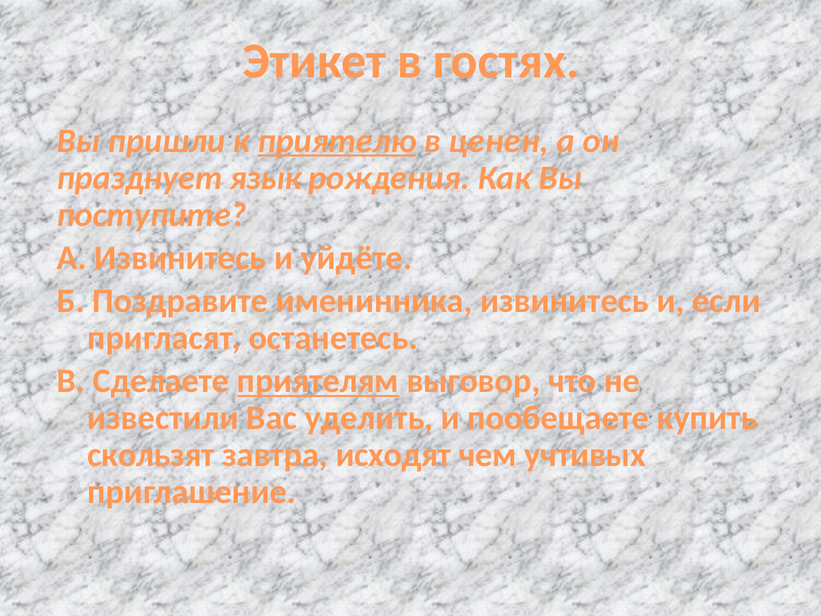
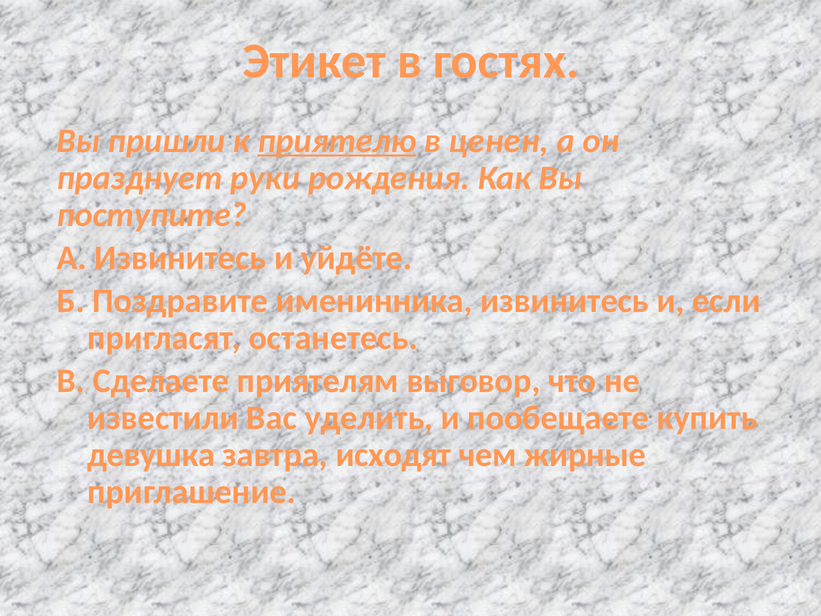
язык: язык -> руки
приятелям underline: present -> none
скользят: скользят -> девушка
учтивых: учтивых -> жирные
